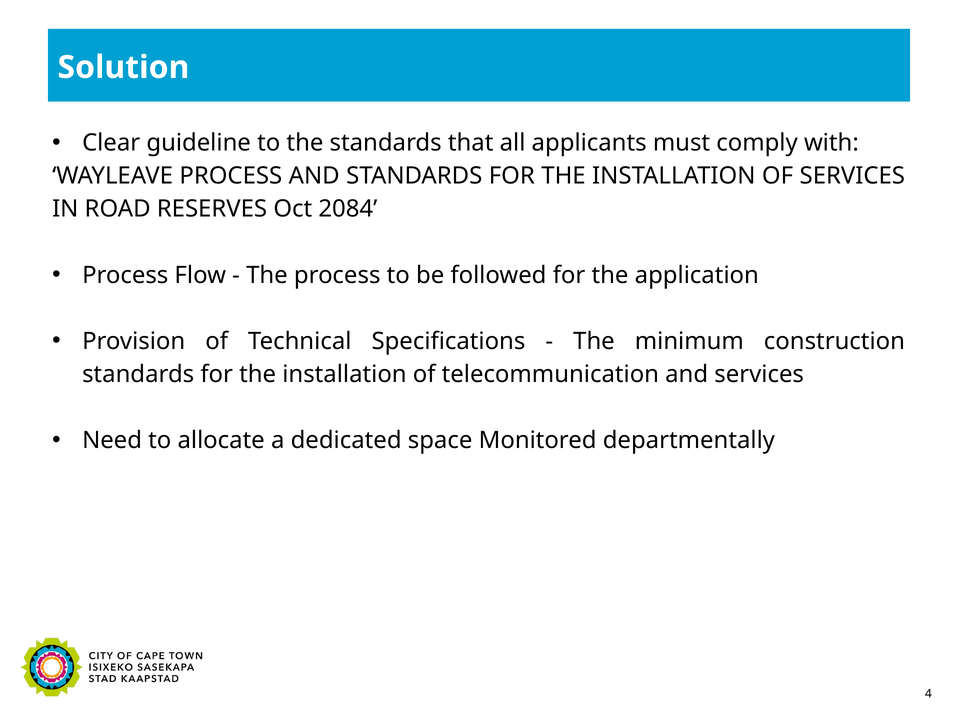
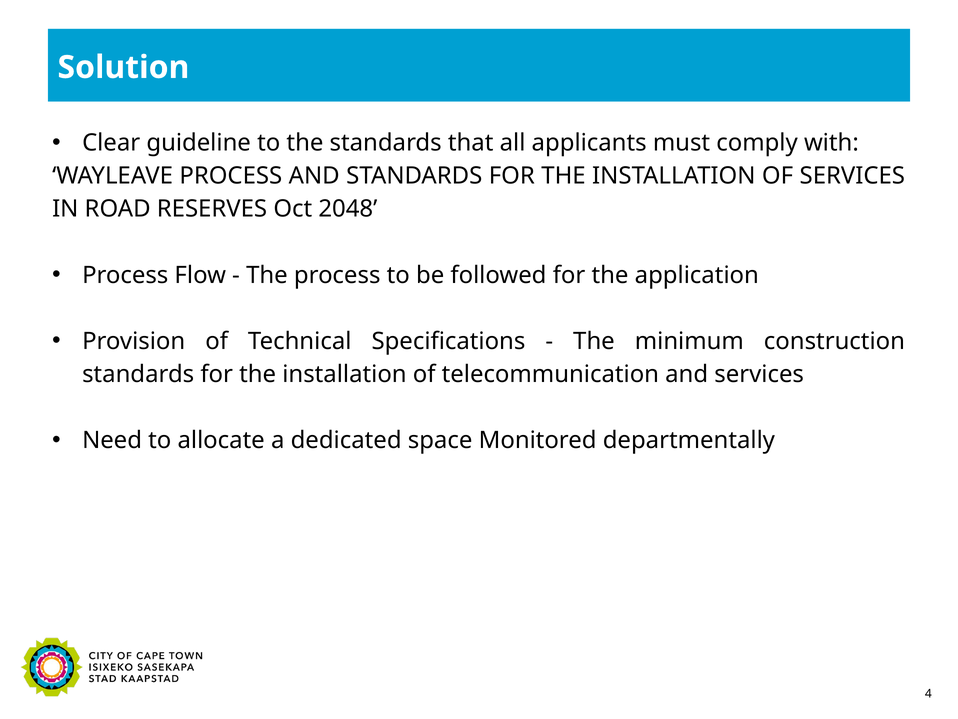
2084: 2084 -> 2048
